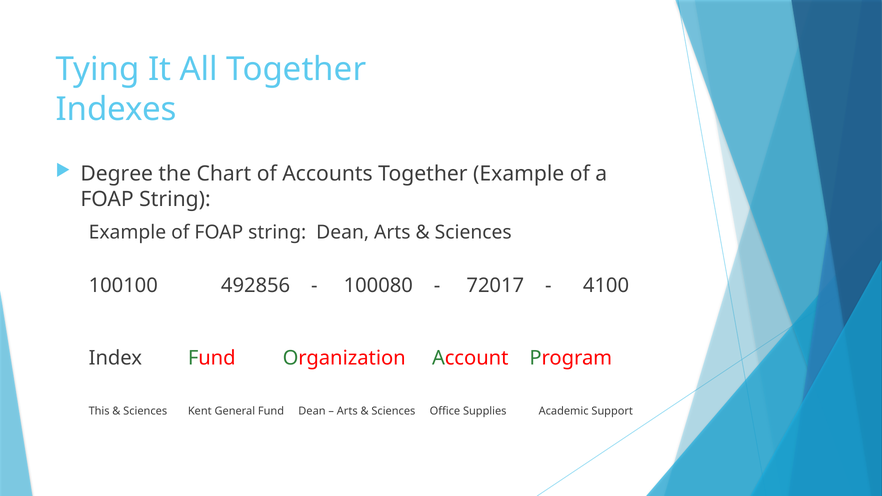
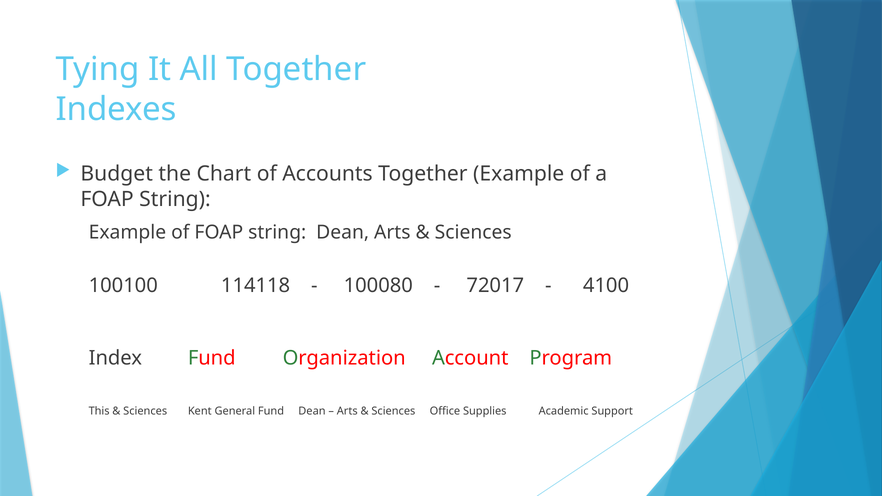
Degree: Degree -> Budget
492856: 492856 -> 114118
